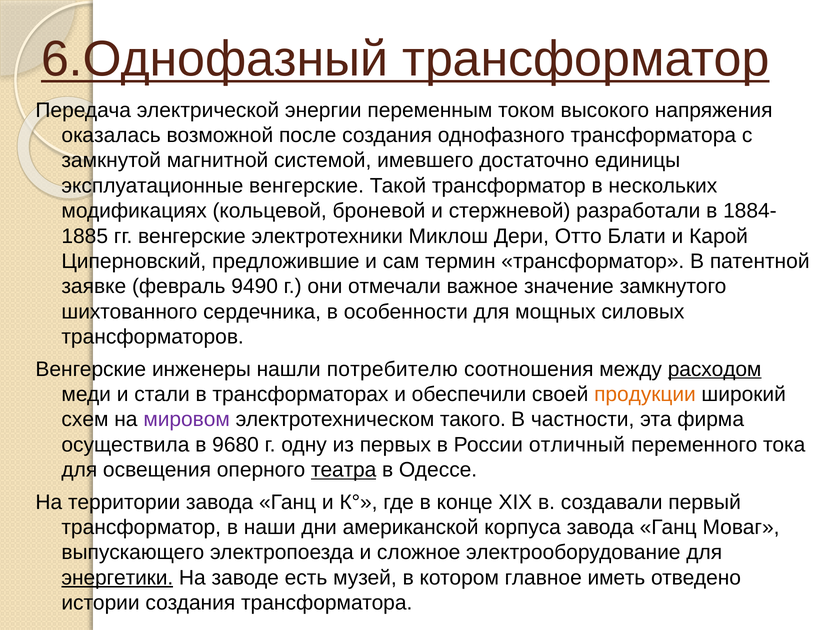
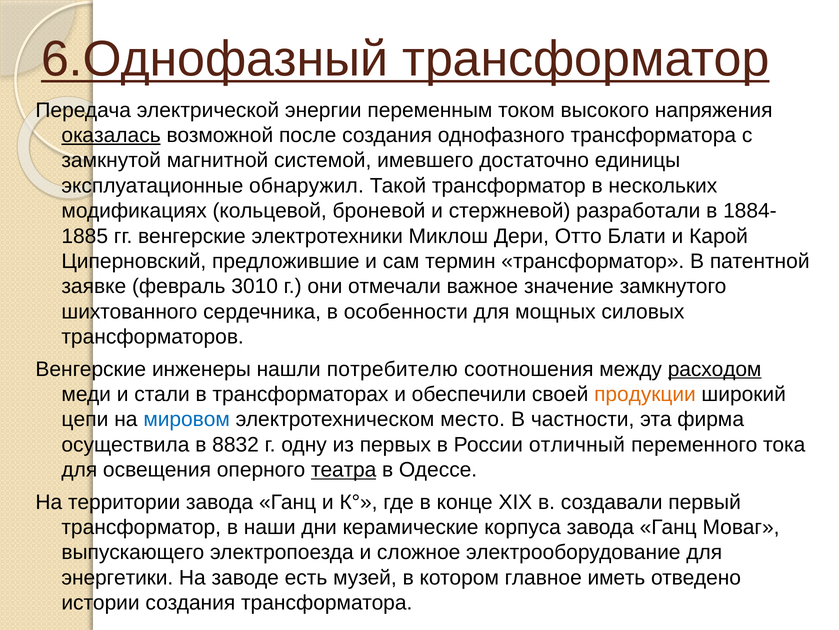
оказалась underline: none -> present
эксплуатационные венгерские: венгерские -> обнаружил
9490: 9490 -> 3010
схем: схем -> цепи
мировом colour: purple -> blue
такого: такого -> место
9680: 9680 -> 8832
американской: американской -> керамические
энергетики underline: present -> none
